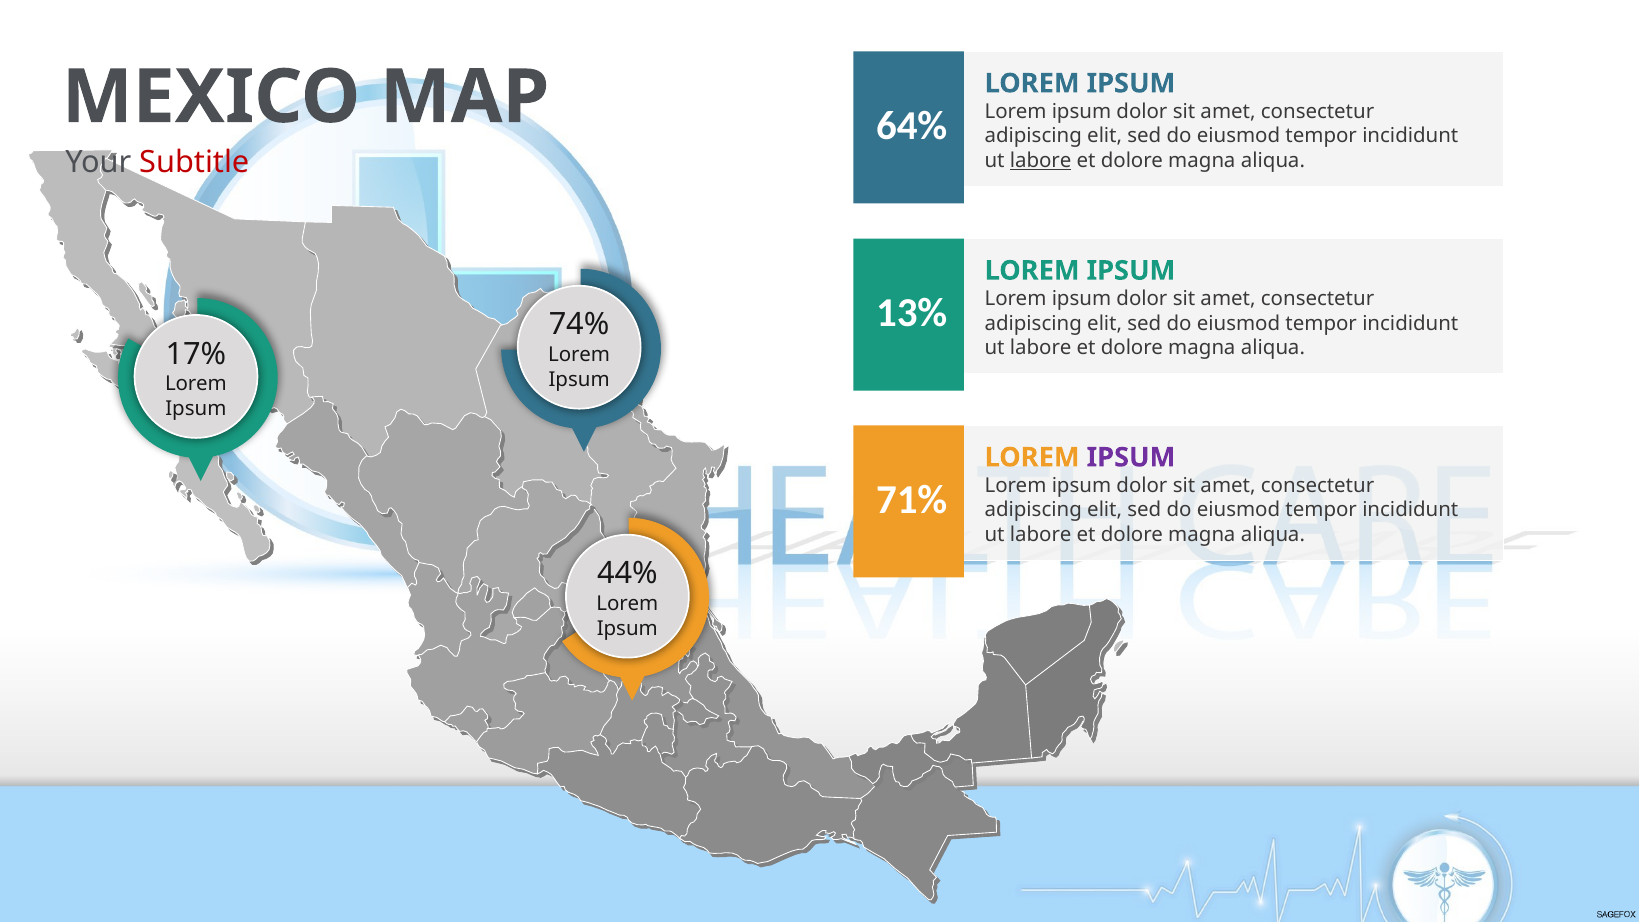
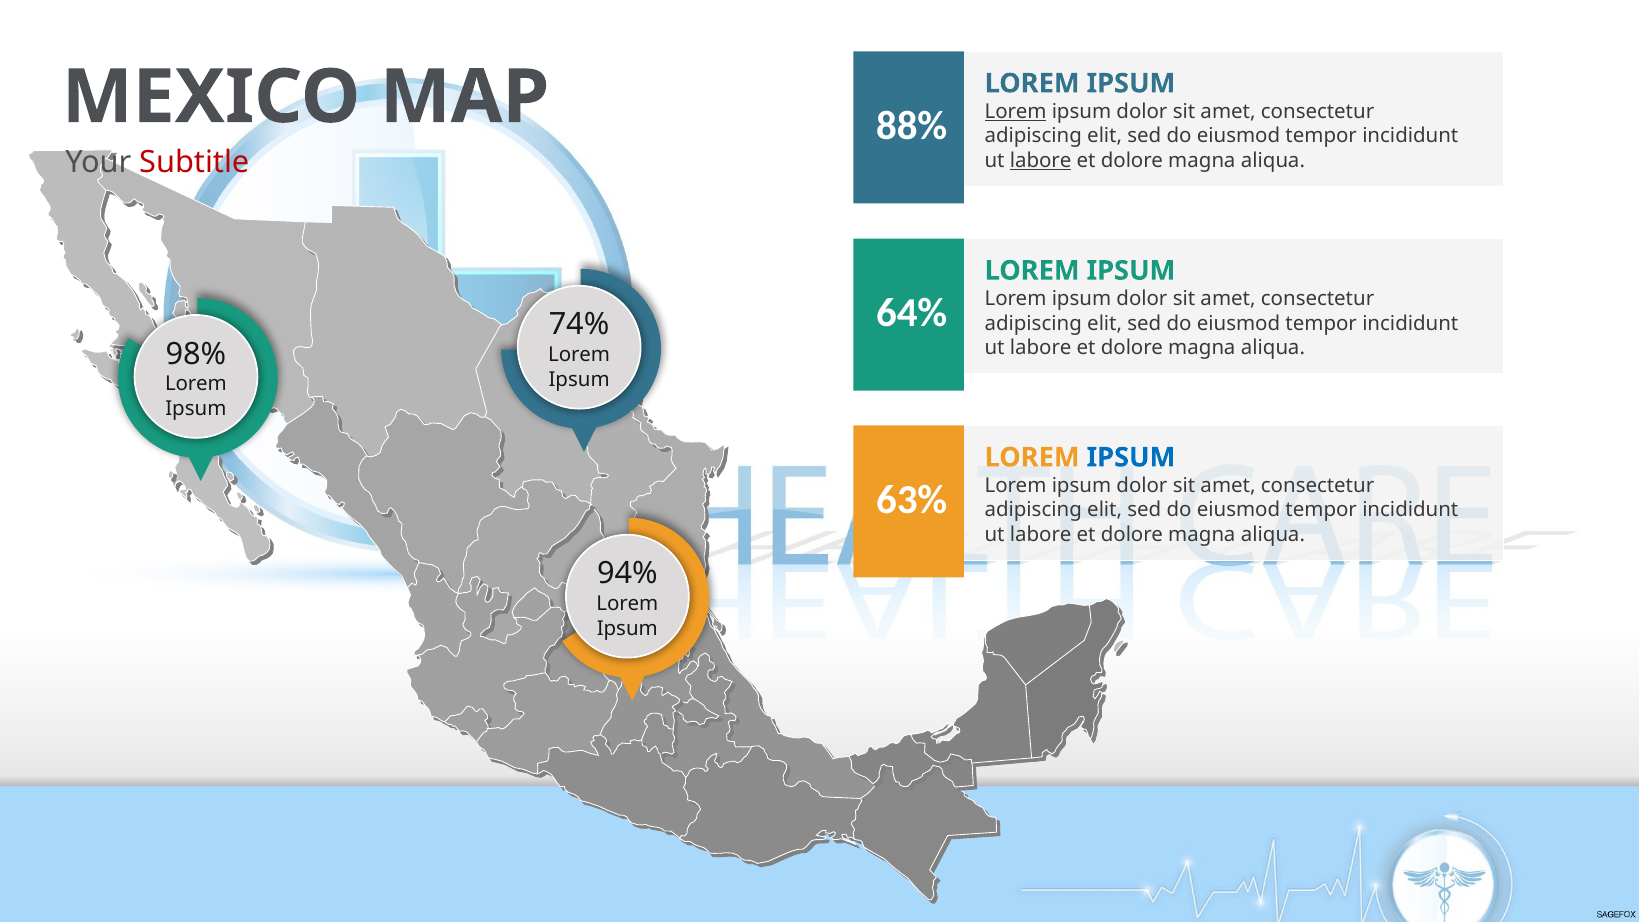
Lorem at (1016, 112) underline: none -> present
64%: 64% -> 88%
13%: 13% -> 64%
17%: 17% -> 98%
IPSUM at (1131, 457) colour: purple -> blue
71%: 71% -> 63%
44%: 44% -> 94%
